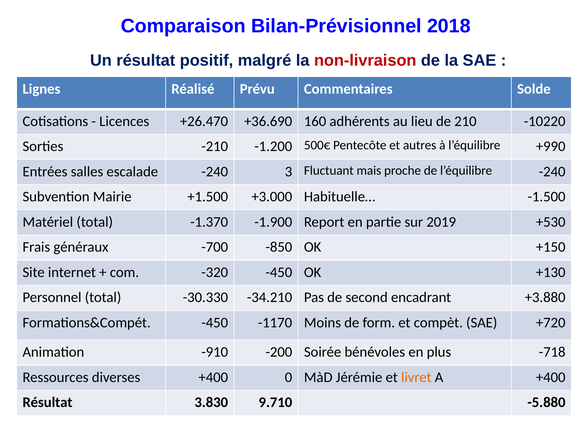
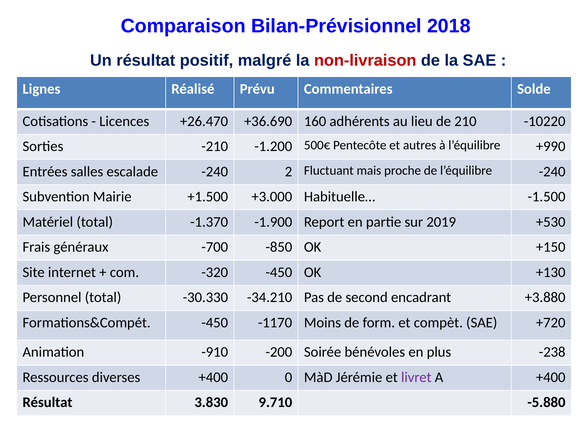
3: 3 -> 2
-718: -718 -> -238
livret colour: orange -> purple
